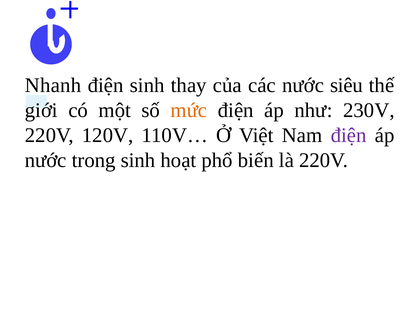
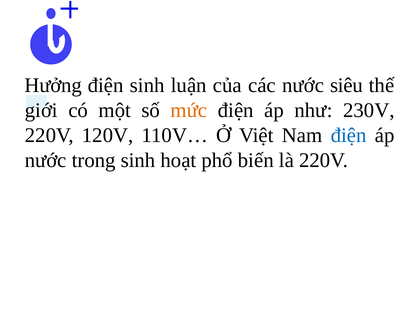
Nhanh: Nhanh -> Hưởng
thay: thay -> luận
điện at (349, 135) colour: purple -> blue
